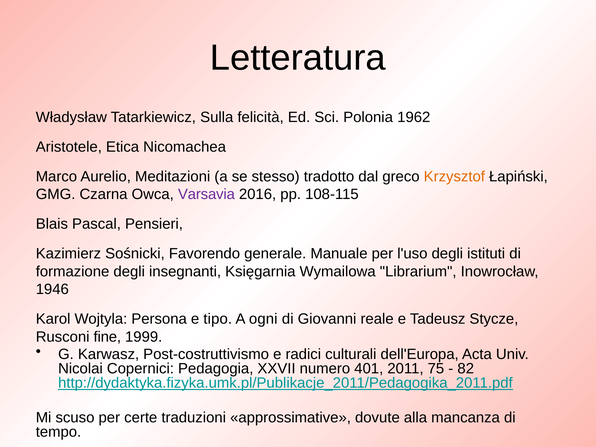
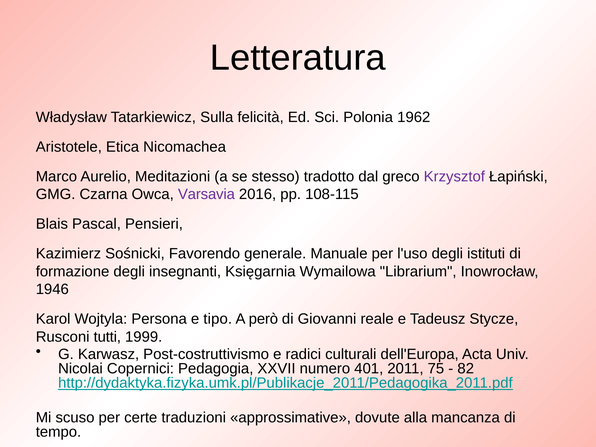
Krzysztof colour: orange -> purple
ogni: ogni -> però
fine: fine -> tutti
